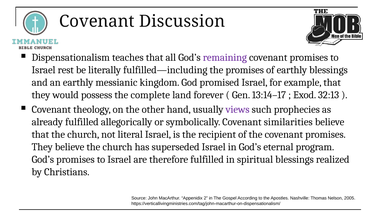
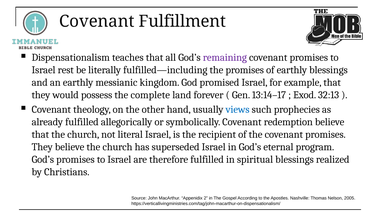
Discussion: Discussion -> Fulfillment
views colour: purple -> blue
similarities: similarities -> redemption
